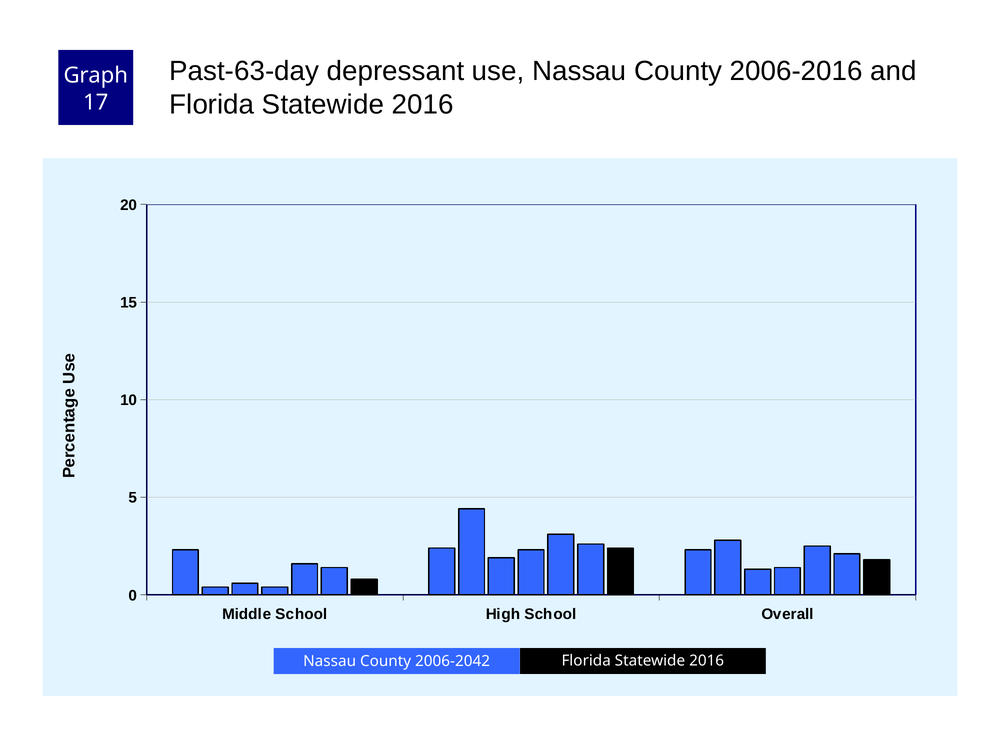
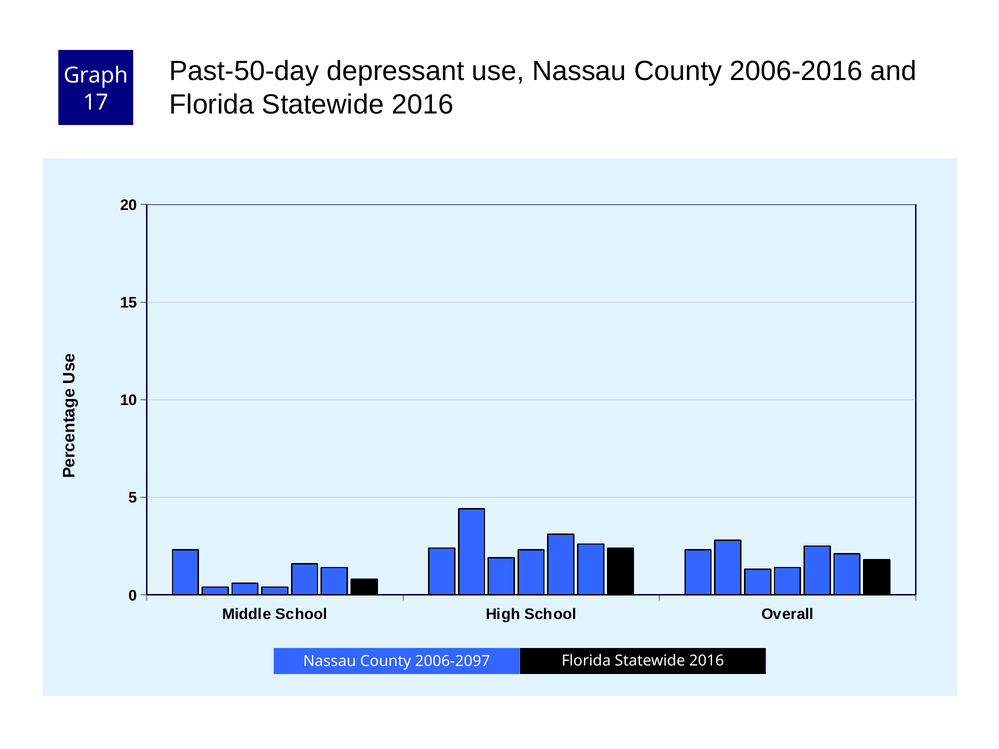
Past-63-day: Past-63-day -> Past-50-day
2006-2042: 2006-2042 -> 2006-2097
